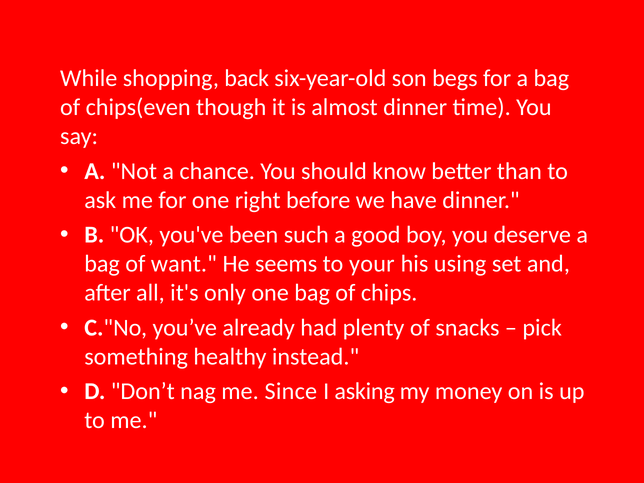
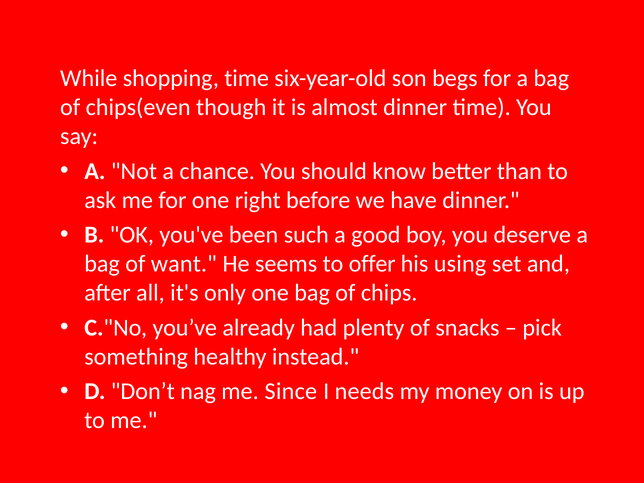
shopping back: back -> time
your: your -> offer
asking: asking -> needs
